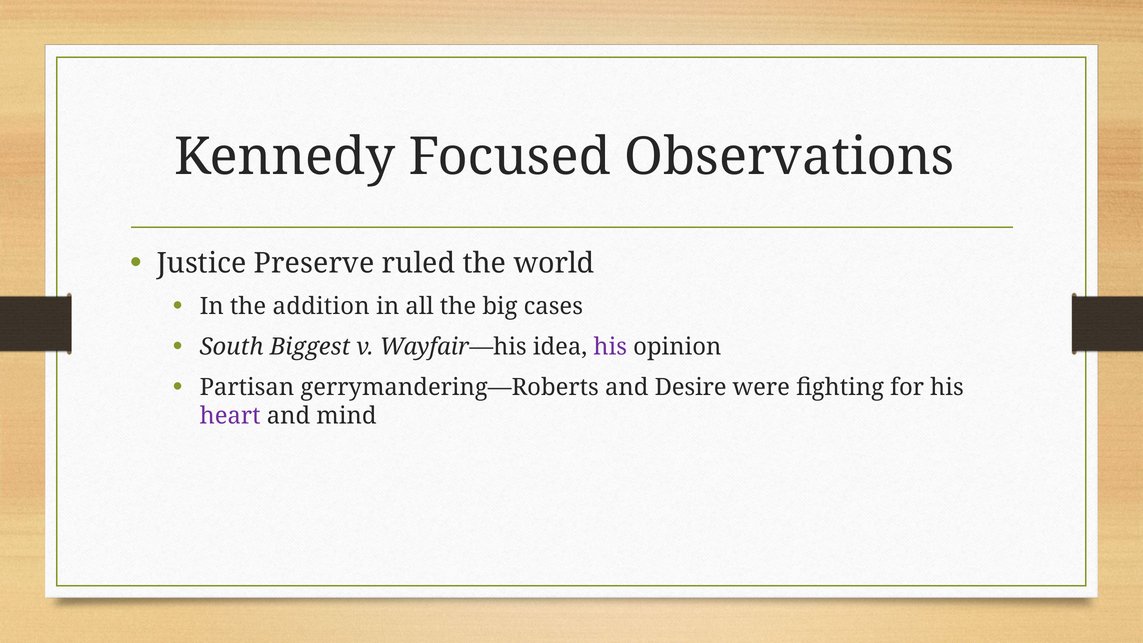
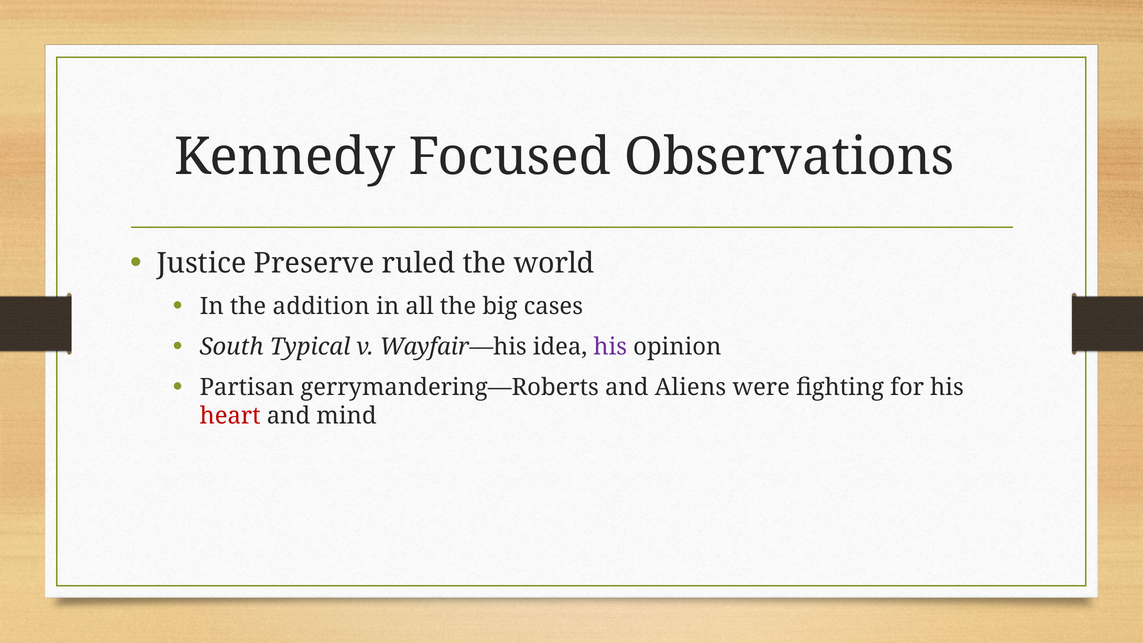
Biggest: Biggest -> Typical
Desire: Desire -> Aliens
heart colour: purple -> red
